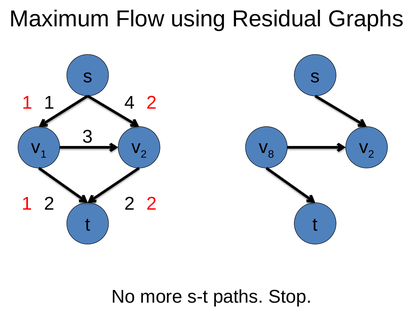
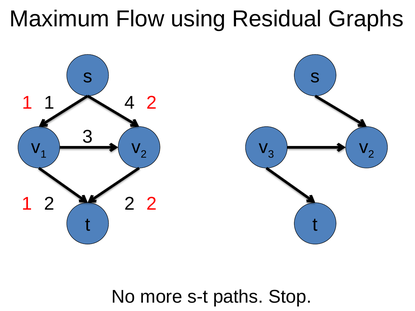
8 at (271, 154): 8 -> 3
